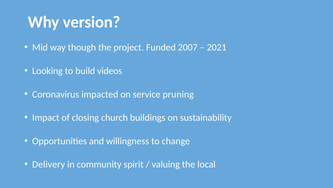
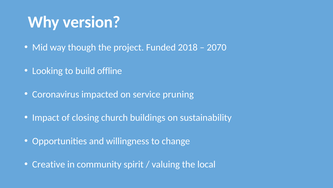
2007: 2007 -> 2018
2021: 2021 -> 2070
videos: videos -> offline
Delivery: Delivery -> Creative
